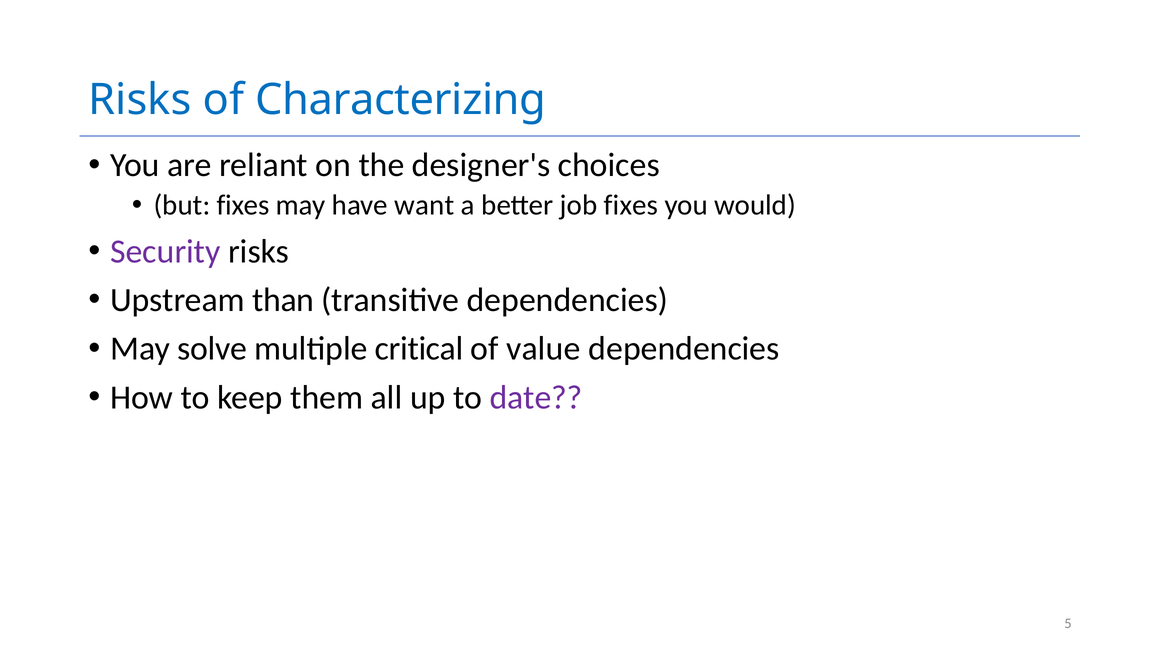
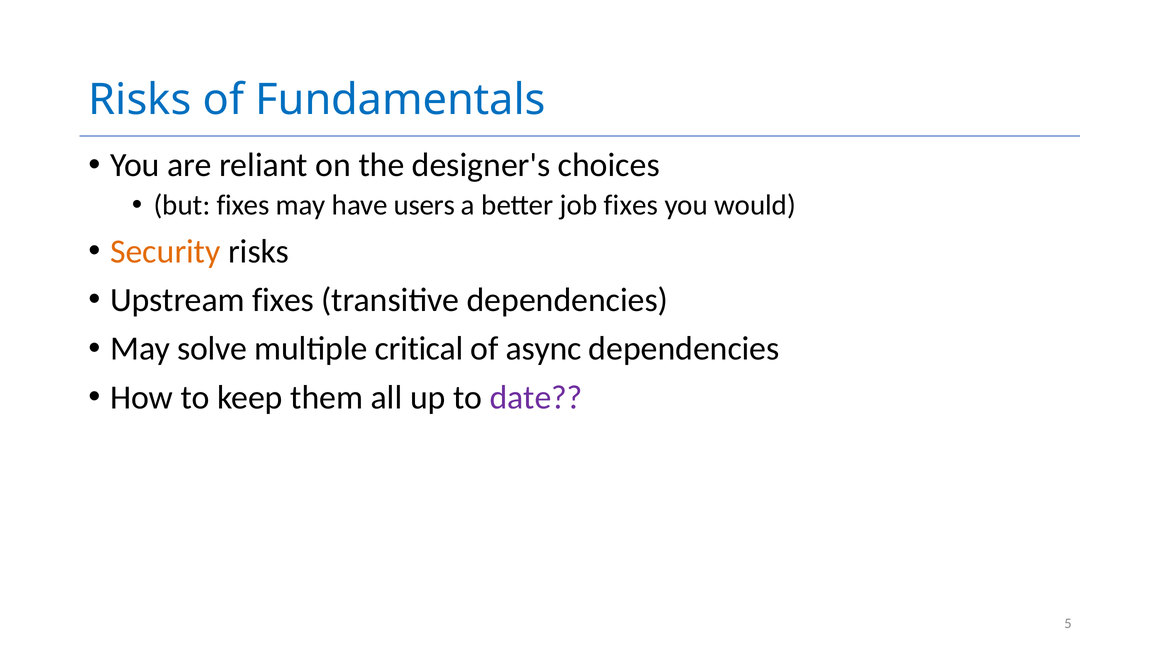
Characterizing: Characterizing -> Fundamentals
want: want -> users
Security colour: purple -> orange
Upstream than: than -> fixes
value: value -> async
